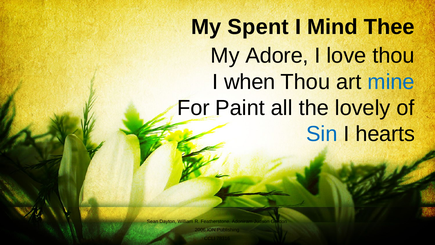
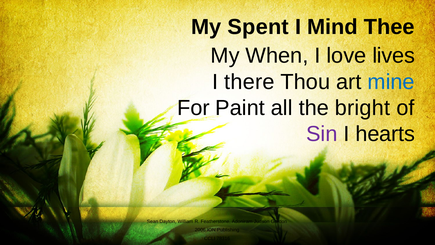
Adore: Adore -> When
love thou: thou -> lives
when: when -> there
lovely: lovely -> bright
Sin colour: blue -> purple
